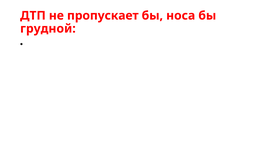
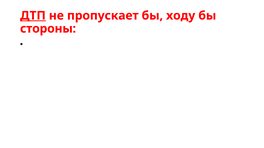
ДТП underline: none -> present
носа: носа -> ходу
грудной: грудной -> стороны
